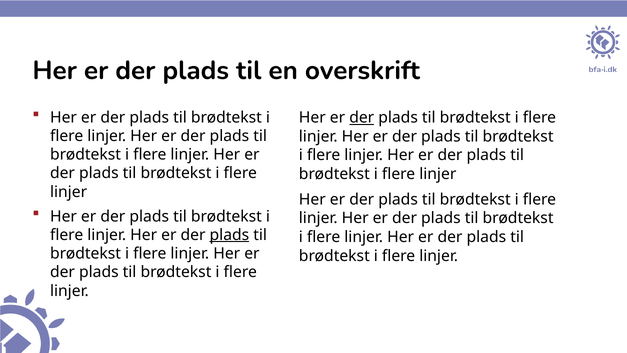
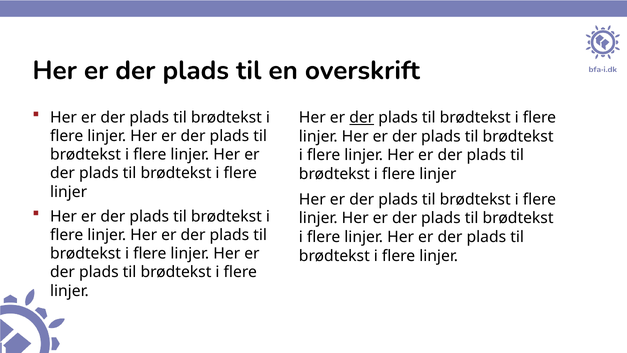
plads at (229, 235) underline: present -> none
